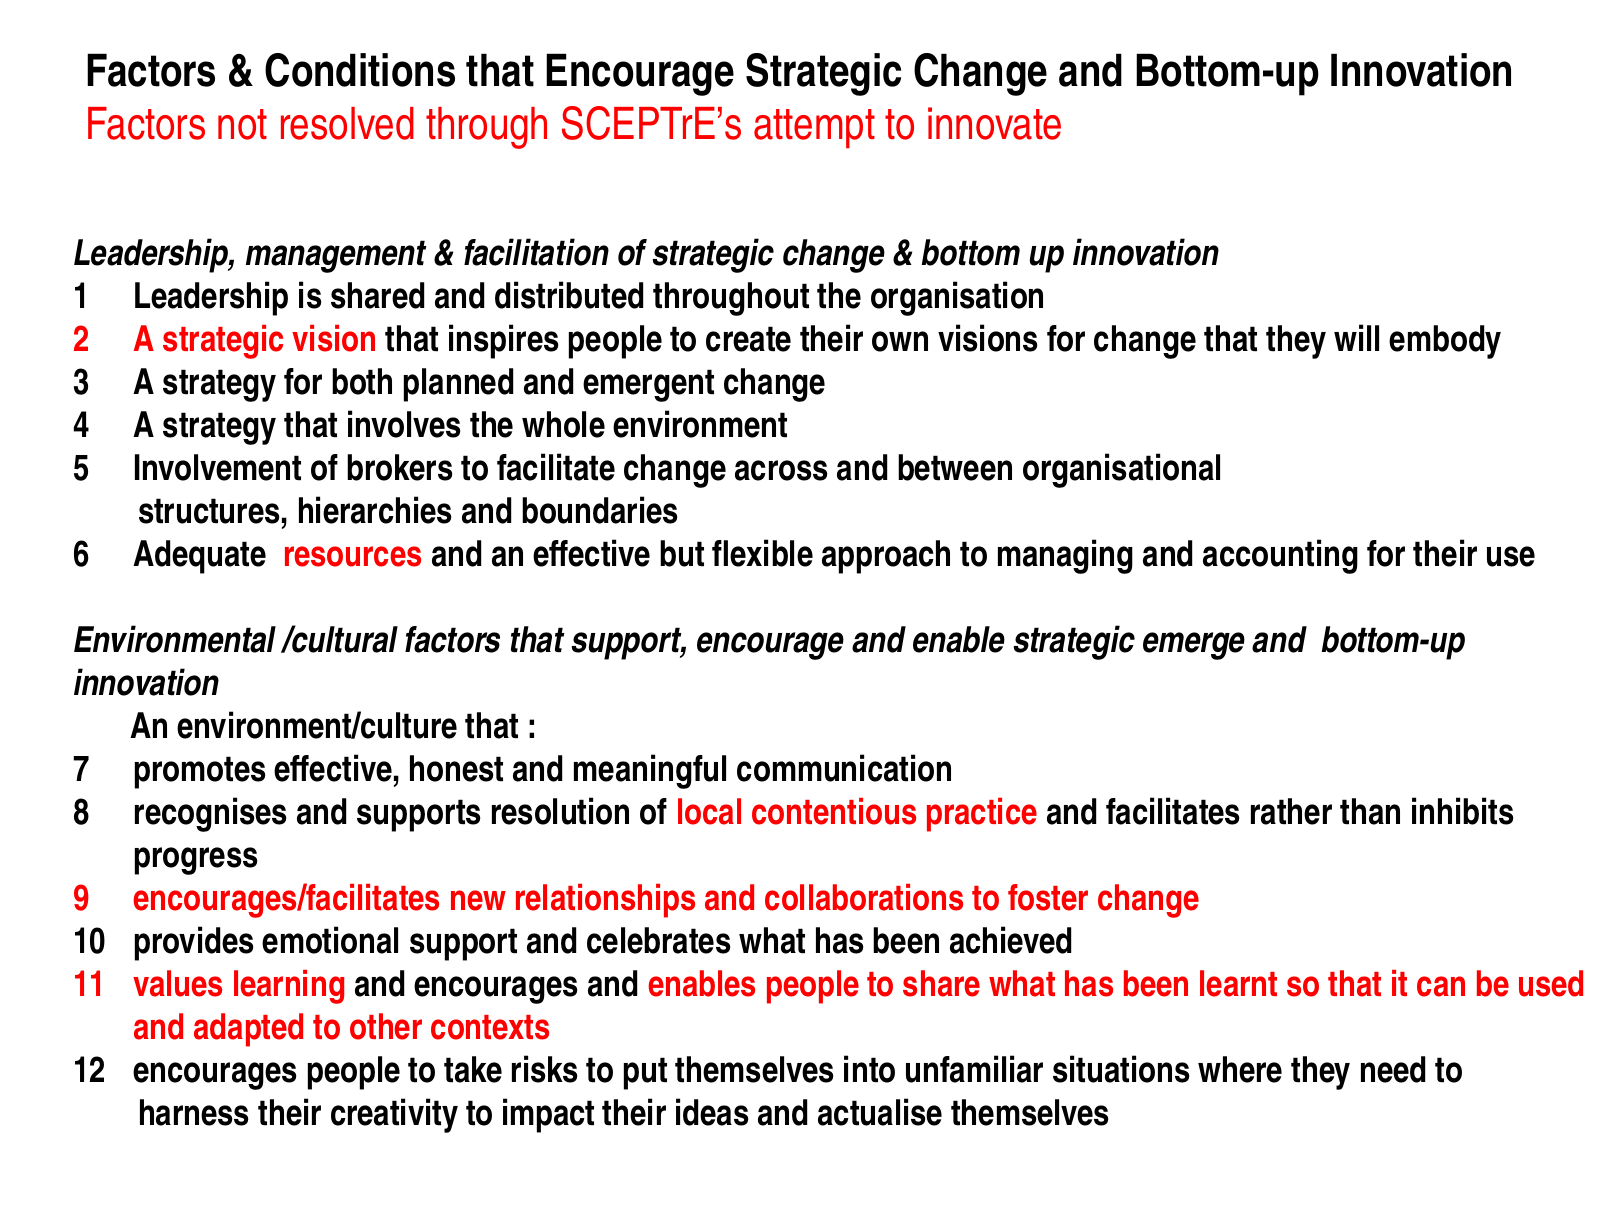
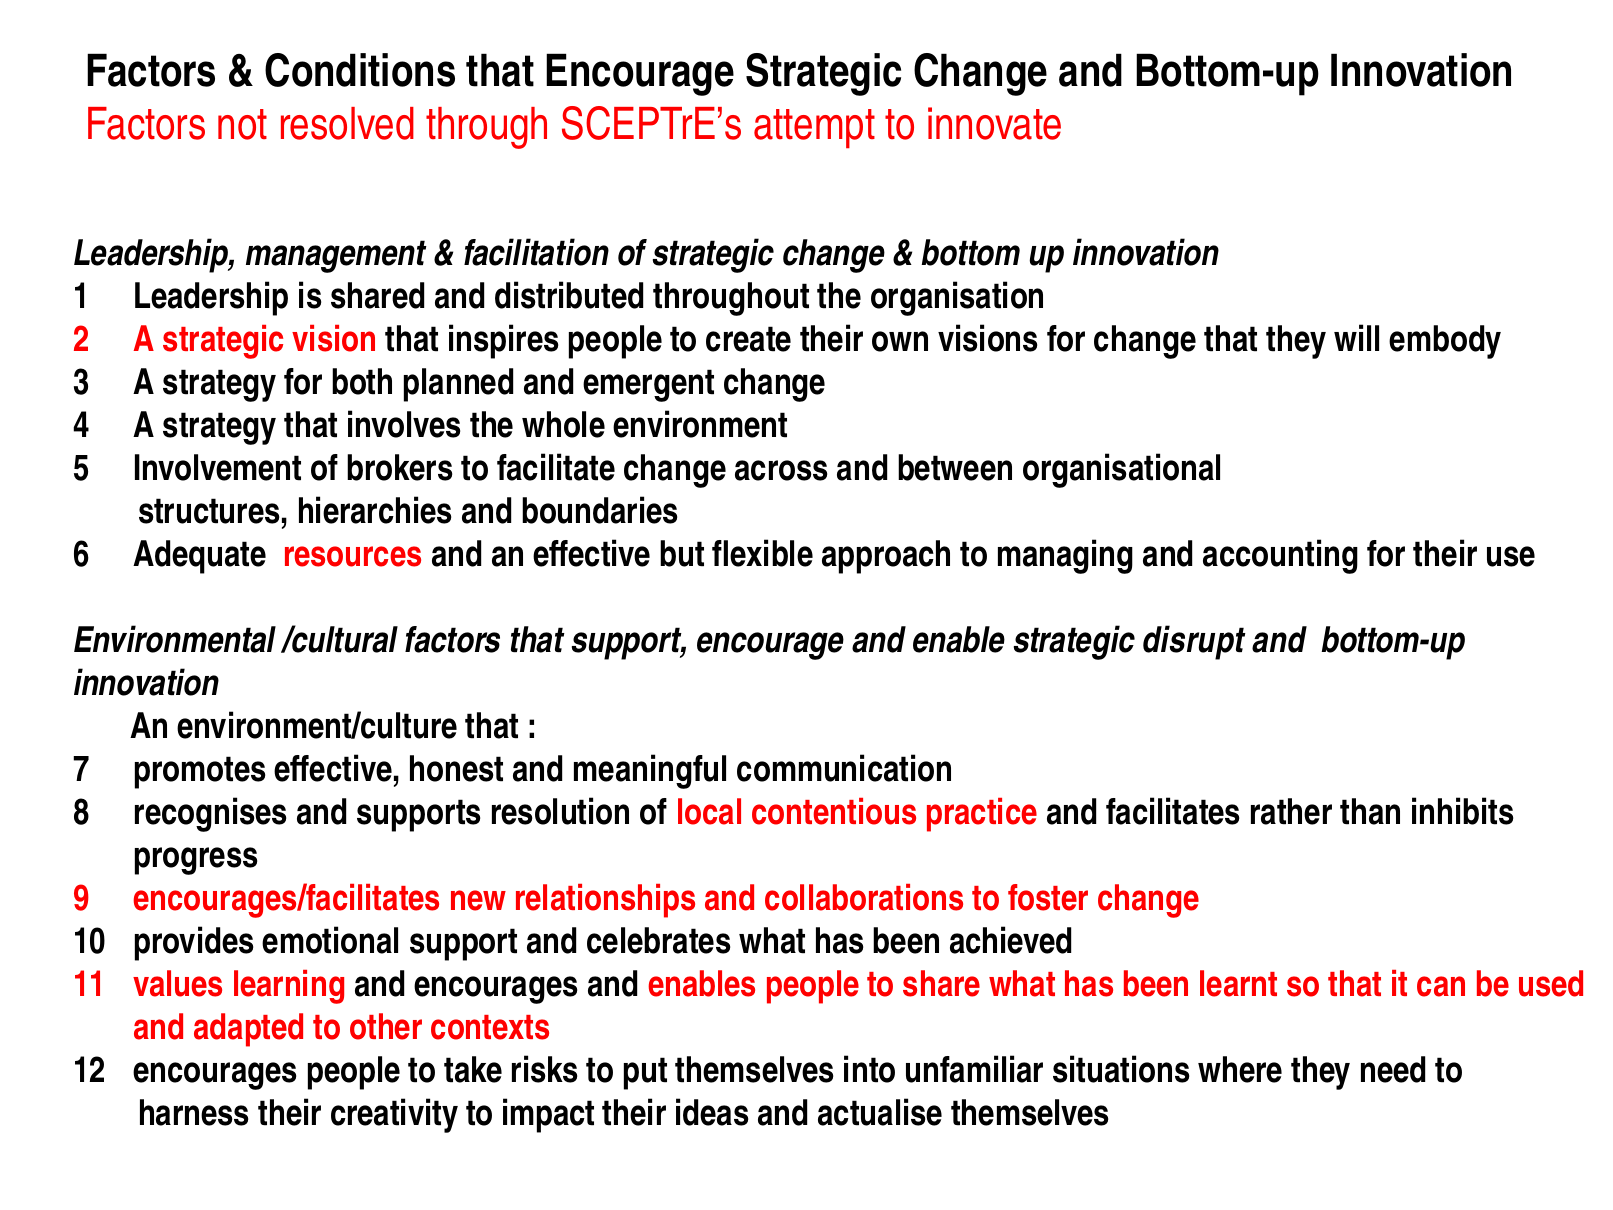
emerge: emerge -> disrupt
